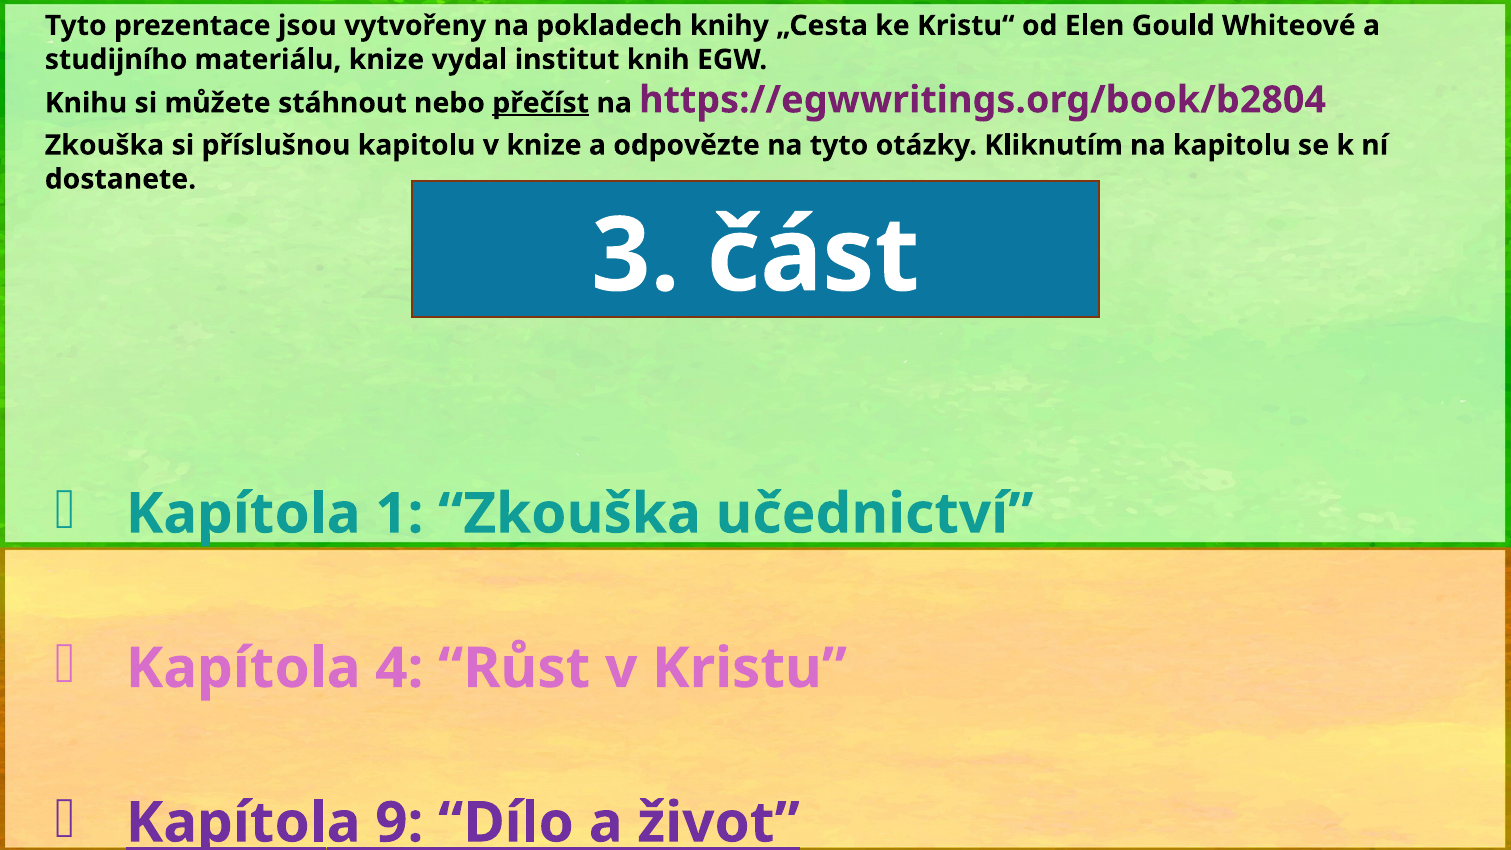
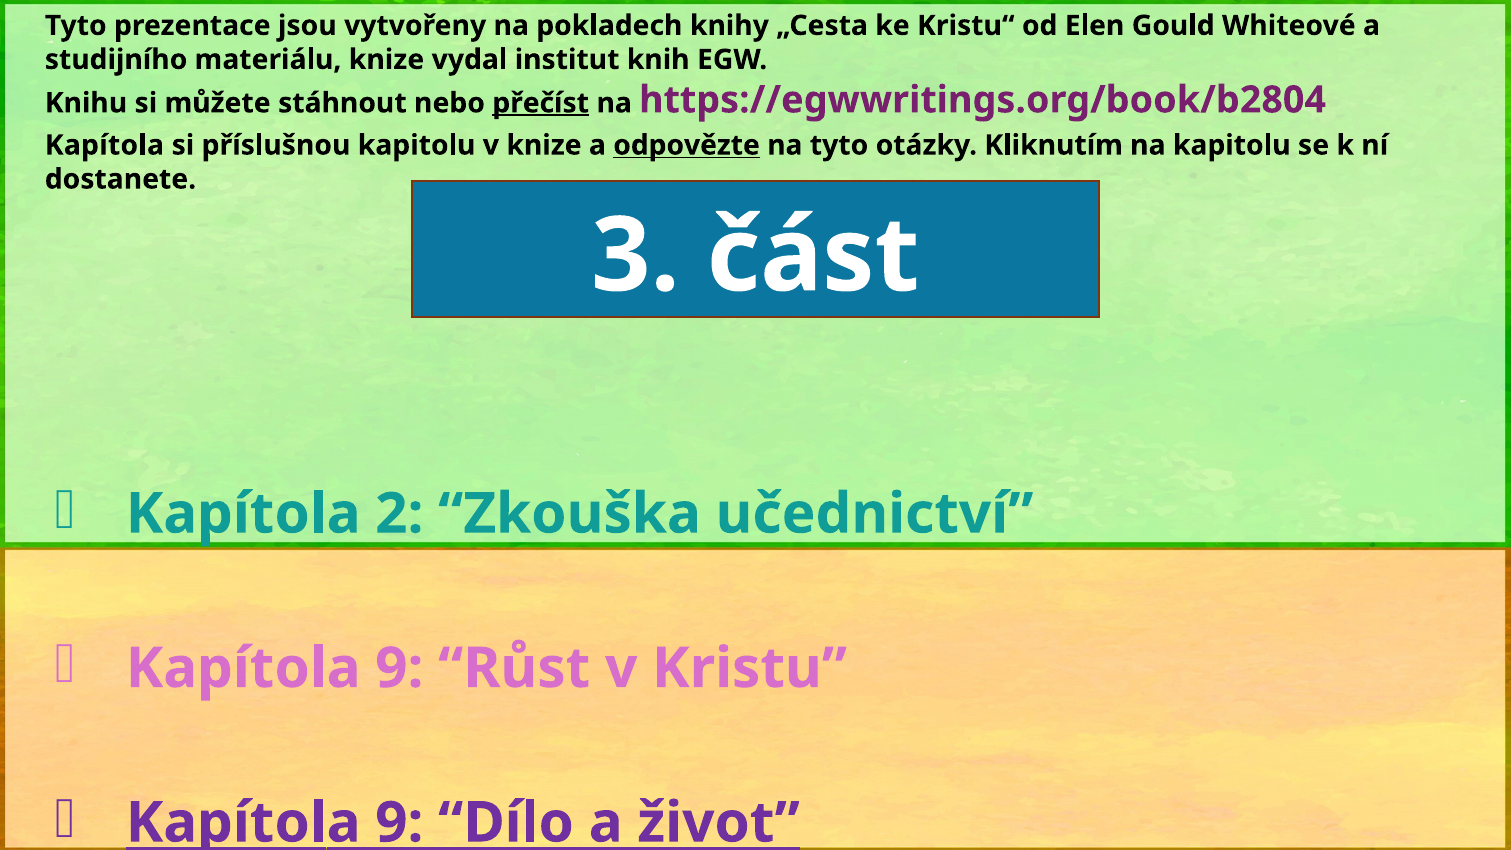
Zkouška at (104, 145): Zkouška -> Kapítola
odpovězte underline: none -> present
1: 1 -> 2
4 at (399, 668): 4 -> 9
